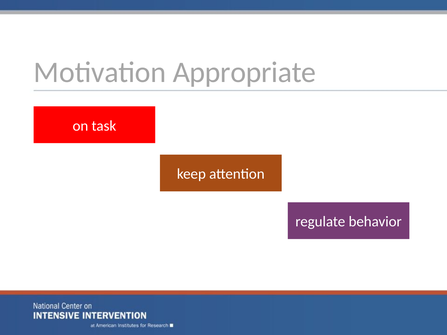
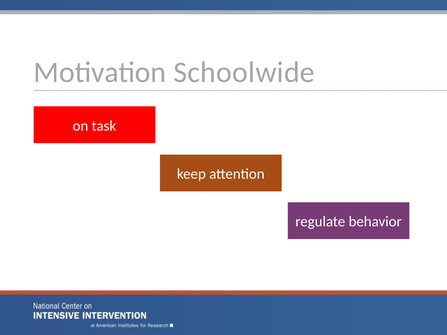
Appropriate: Appropriate -> Schoolwide
